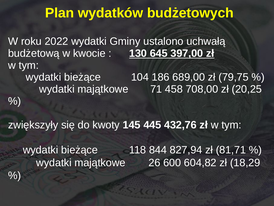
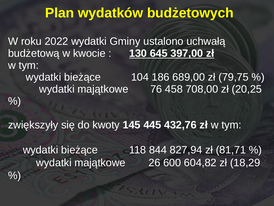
71: 71 -> 76
